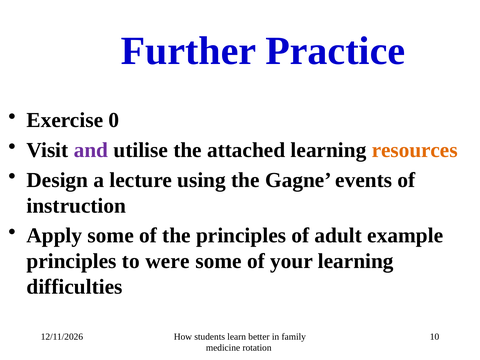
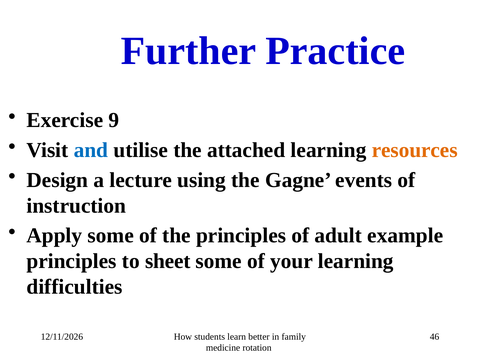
0: 0 -> 9
and colour: purple -> blue
were: were -> sheet
10: 10 -> 46
